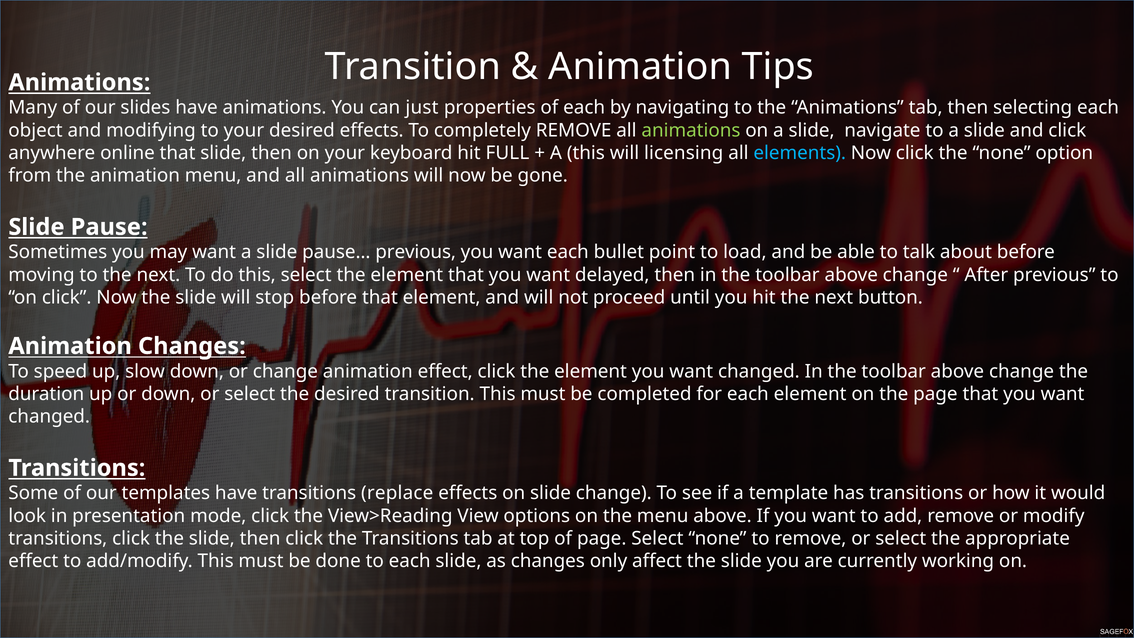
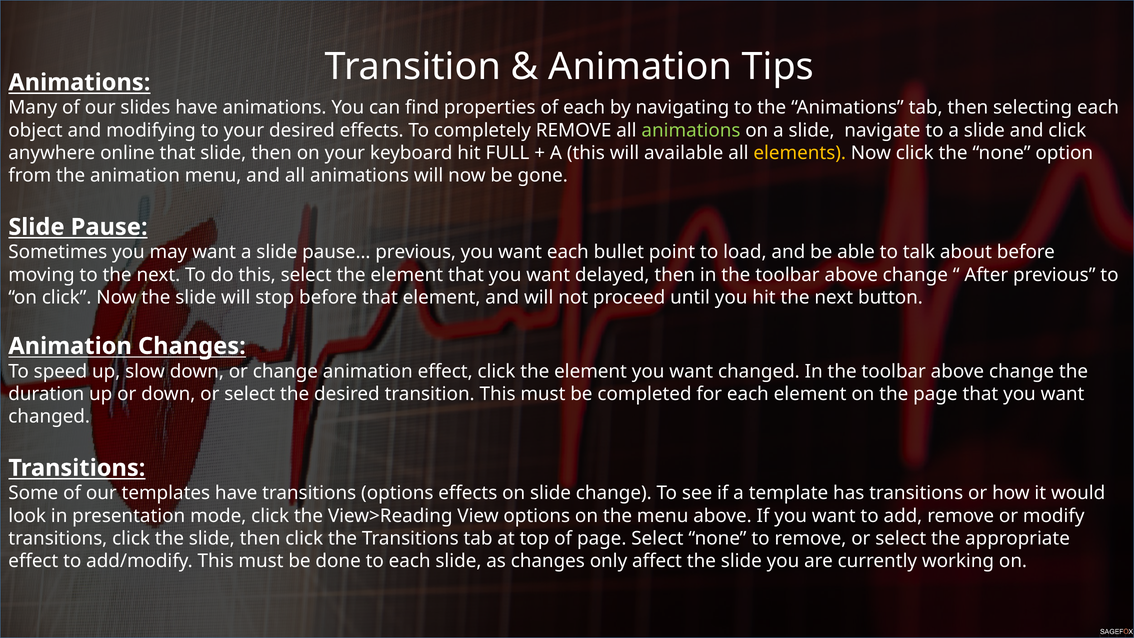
just: just -> find
licensing: licensing -> available
elements colour: light blue -> yellow
transitions replace: replace -> options
